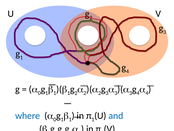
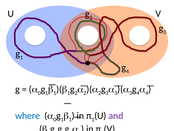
and colour: blue -> purple
